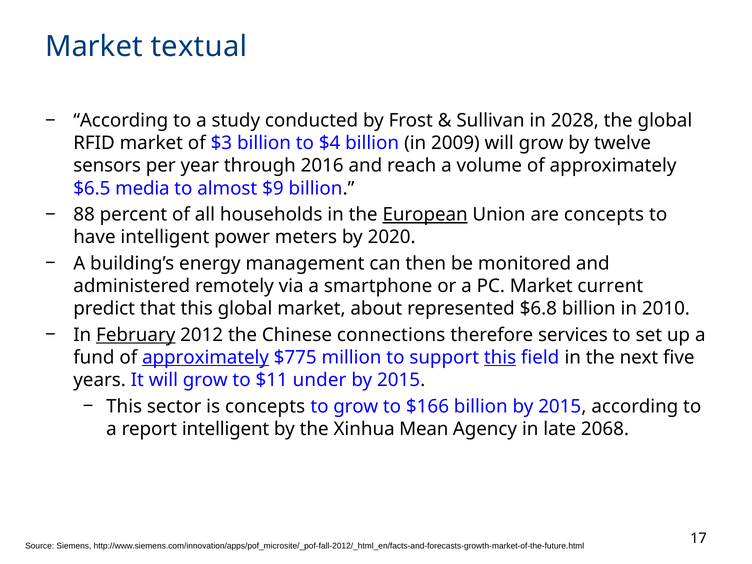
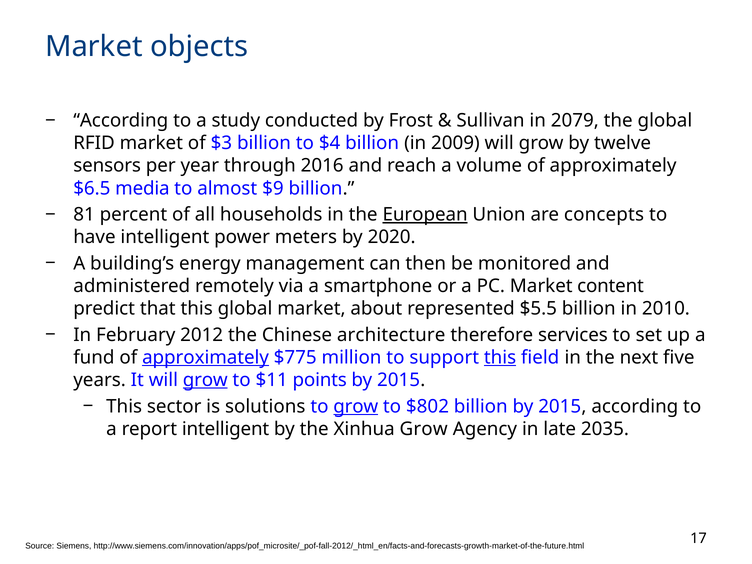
textual: textual -> objects
2028: 2028 -> 2079
88: 88 -> 81
current: current -> content
$6.8: $6.8 -> $5.5
February underline: present -> none
connections: connections -> architecture
grow at (205, 380) underline: none -> present
under: under -> points
is concepts: concepts -> solutions
grow at (356, 406) underline: none -> present
$166: $166 -> $802
Xinhua Mean: Mean -> Grow
2068: 2068 -> 2035
